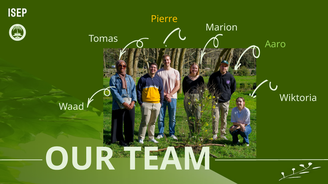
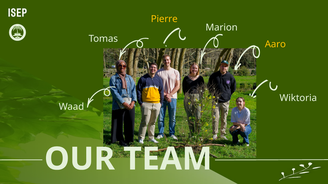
Aaro colour: light green -> yellow
